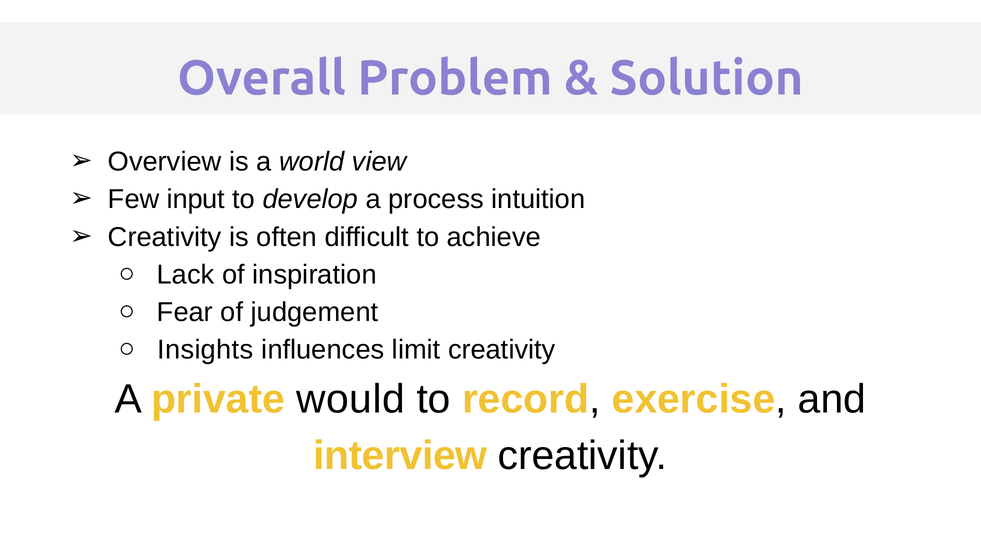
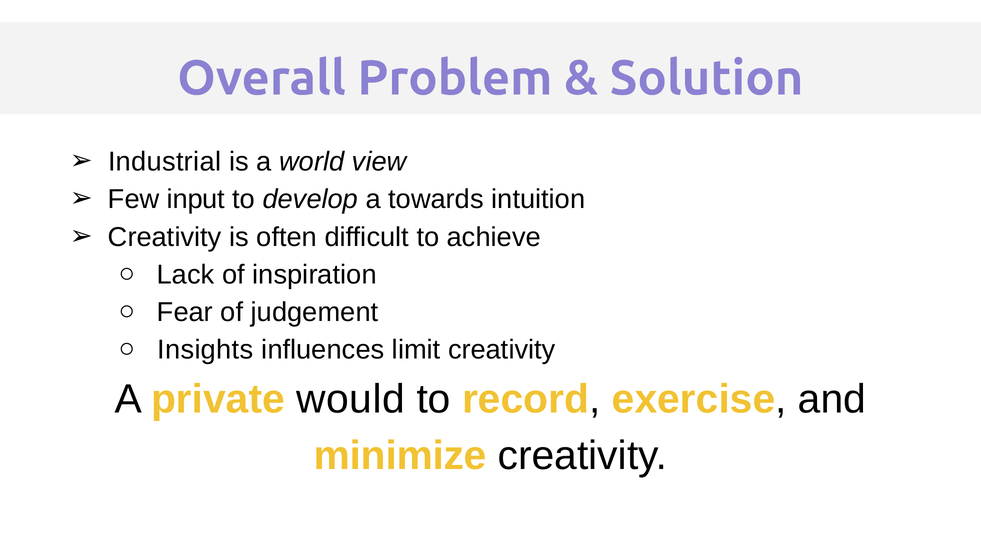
Overview at (165, 162): Overview -> Industrial
process: process -> towards
interview: interview -> minimize
